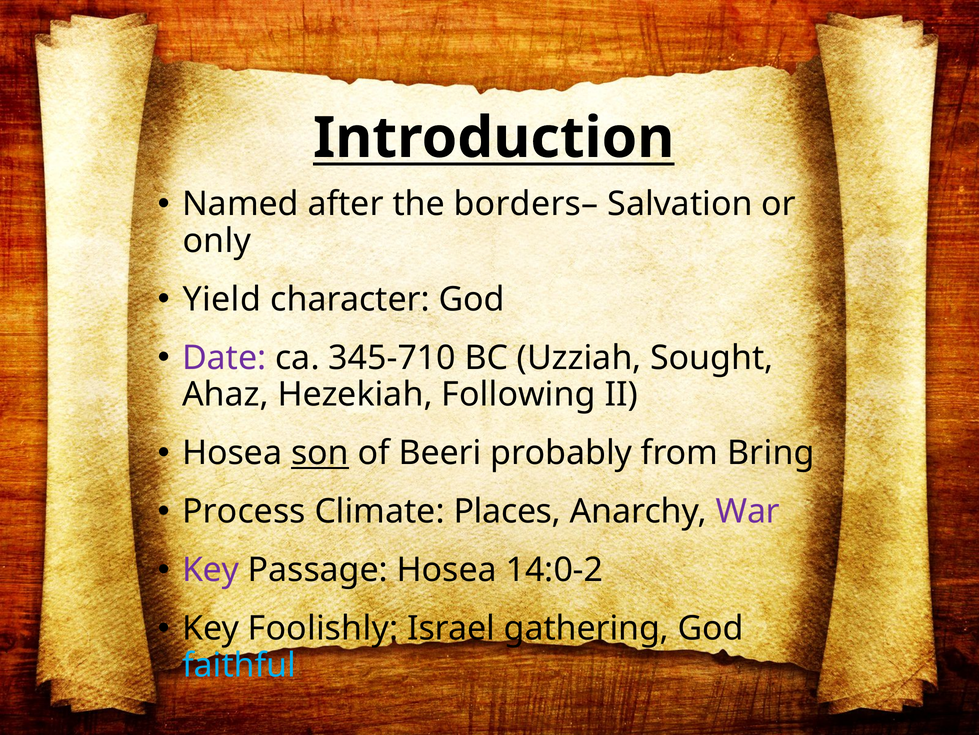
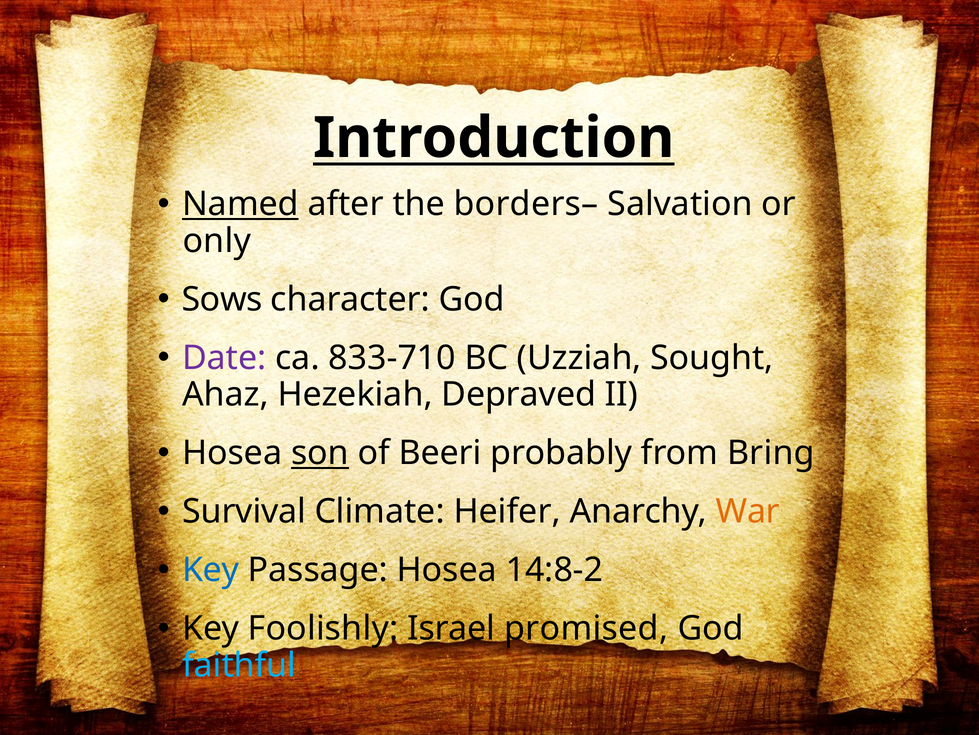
Named underline: none -> present
Yield: Yield -> Sows
345-710: 345-710 -> 833-710
Following: Following -> Depraved
Process: Process -> Survival
Places: Places -> Heifer
War colour: purple -> orange
Key at (211, 570) colour: purple -> blue
14:0-2: 14:0-2 -> 14:8-2
gathering: gathering -> promised
